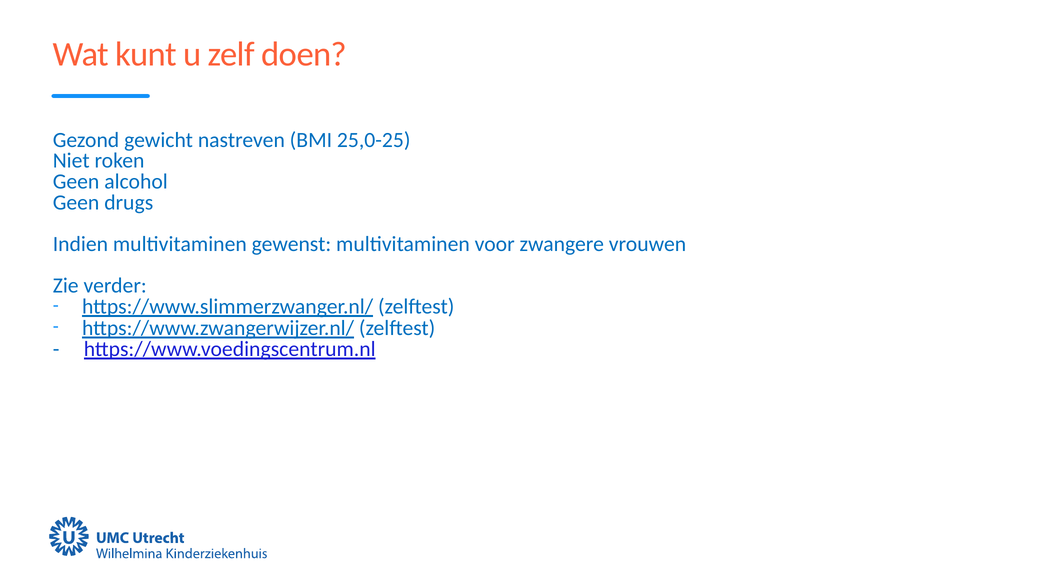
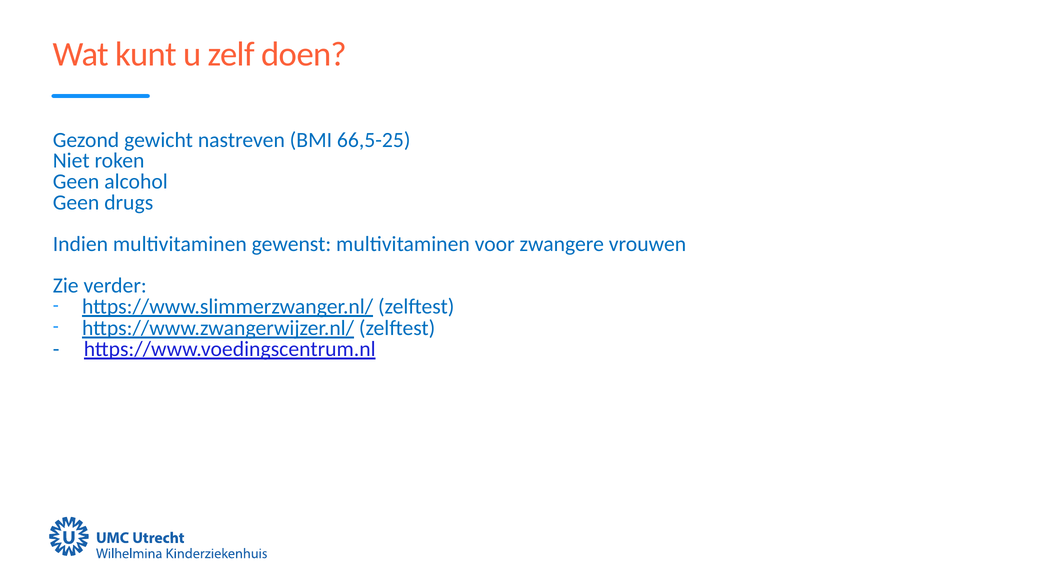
25,0-25: 25,0-25 -> 66,5-25
